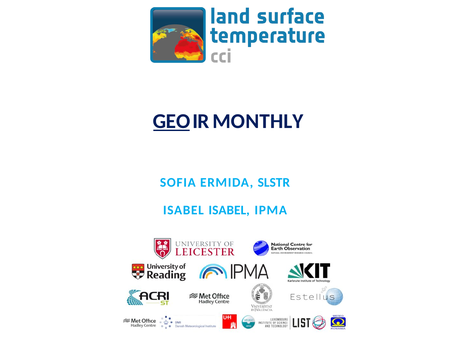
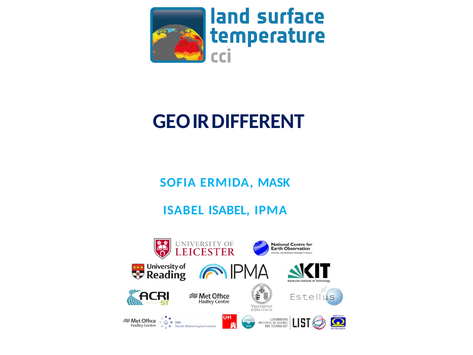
GEO underline: present -> none
MONTHLY: MONTHLY -> DIFFERENT
SLSTR: SLSTR -> MASK
